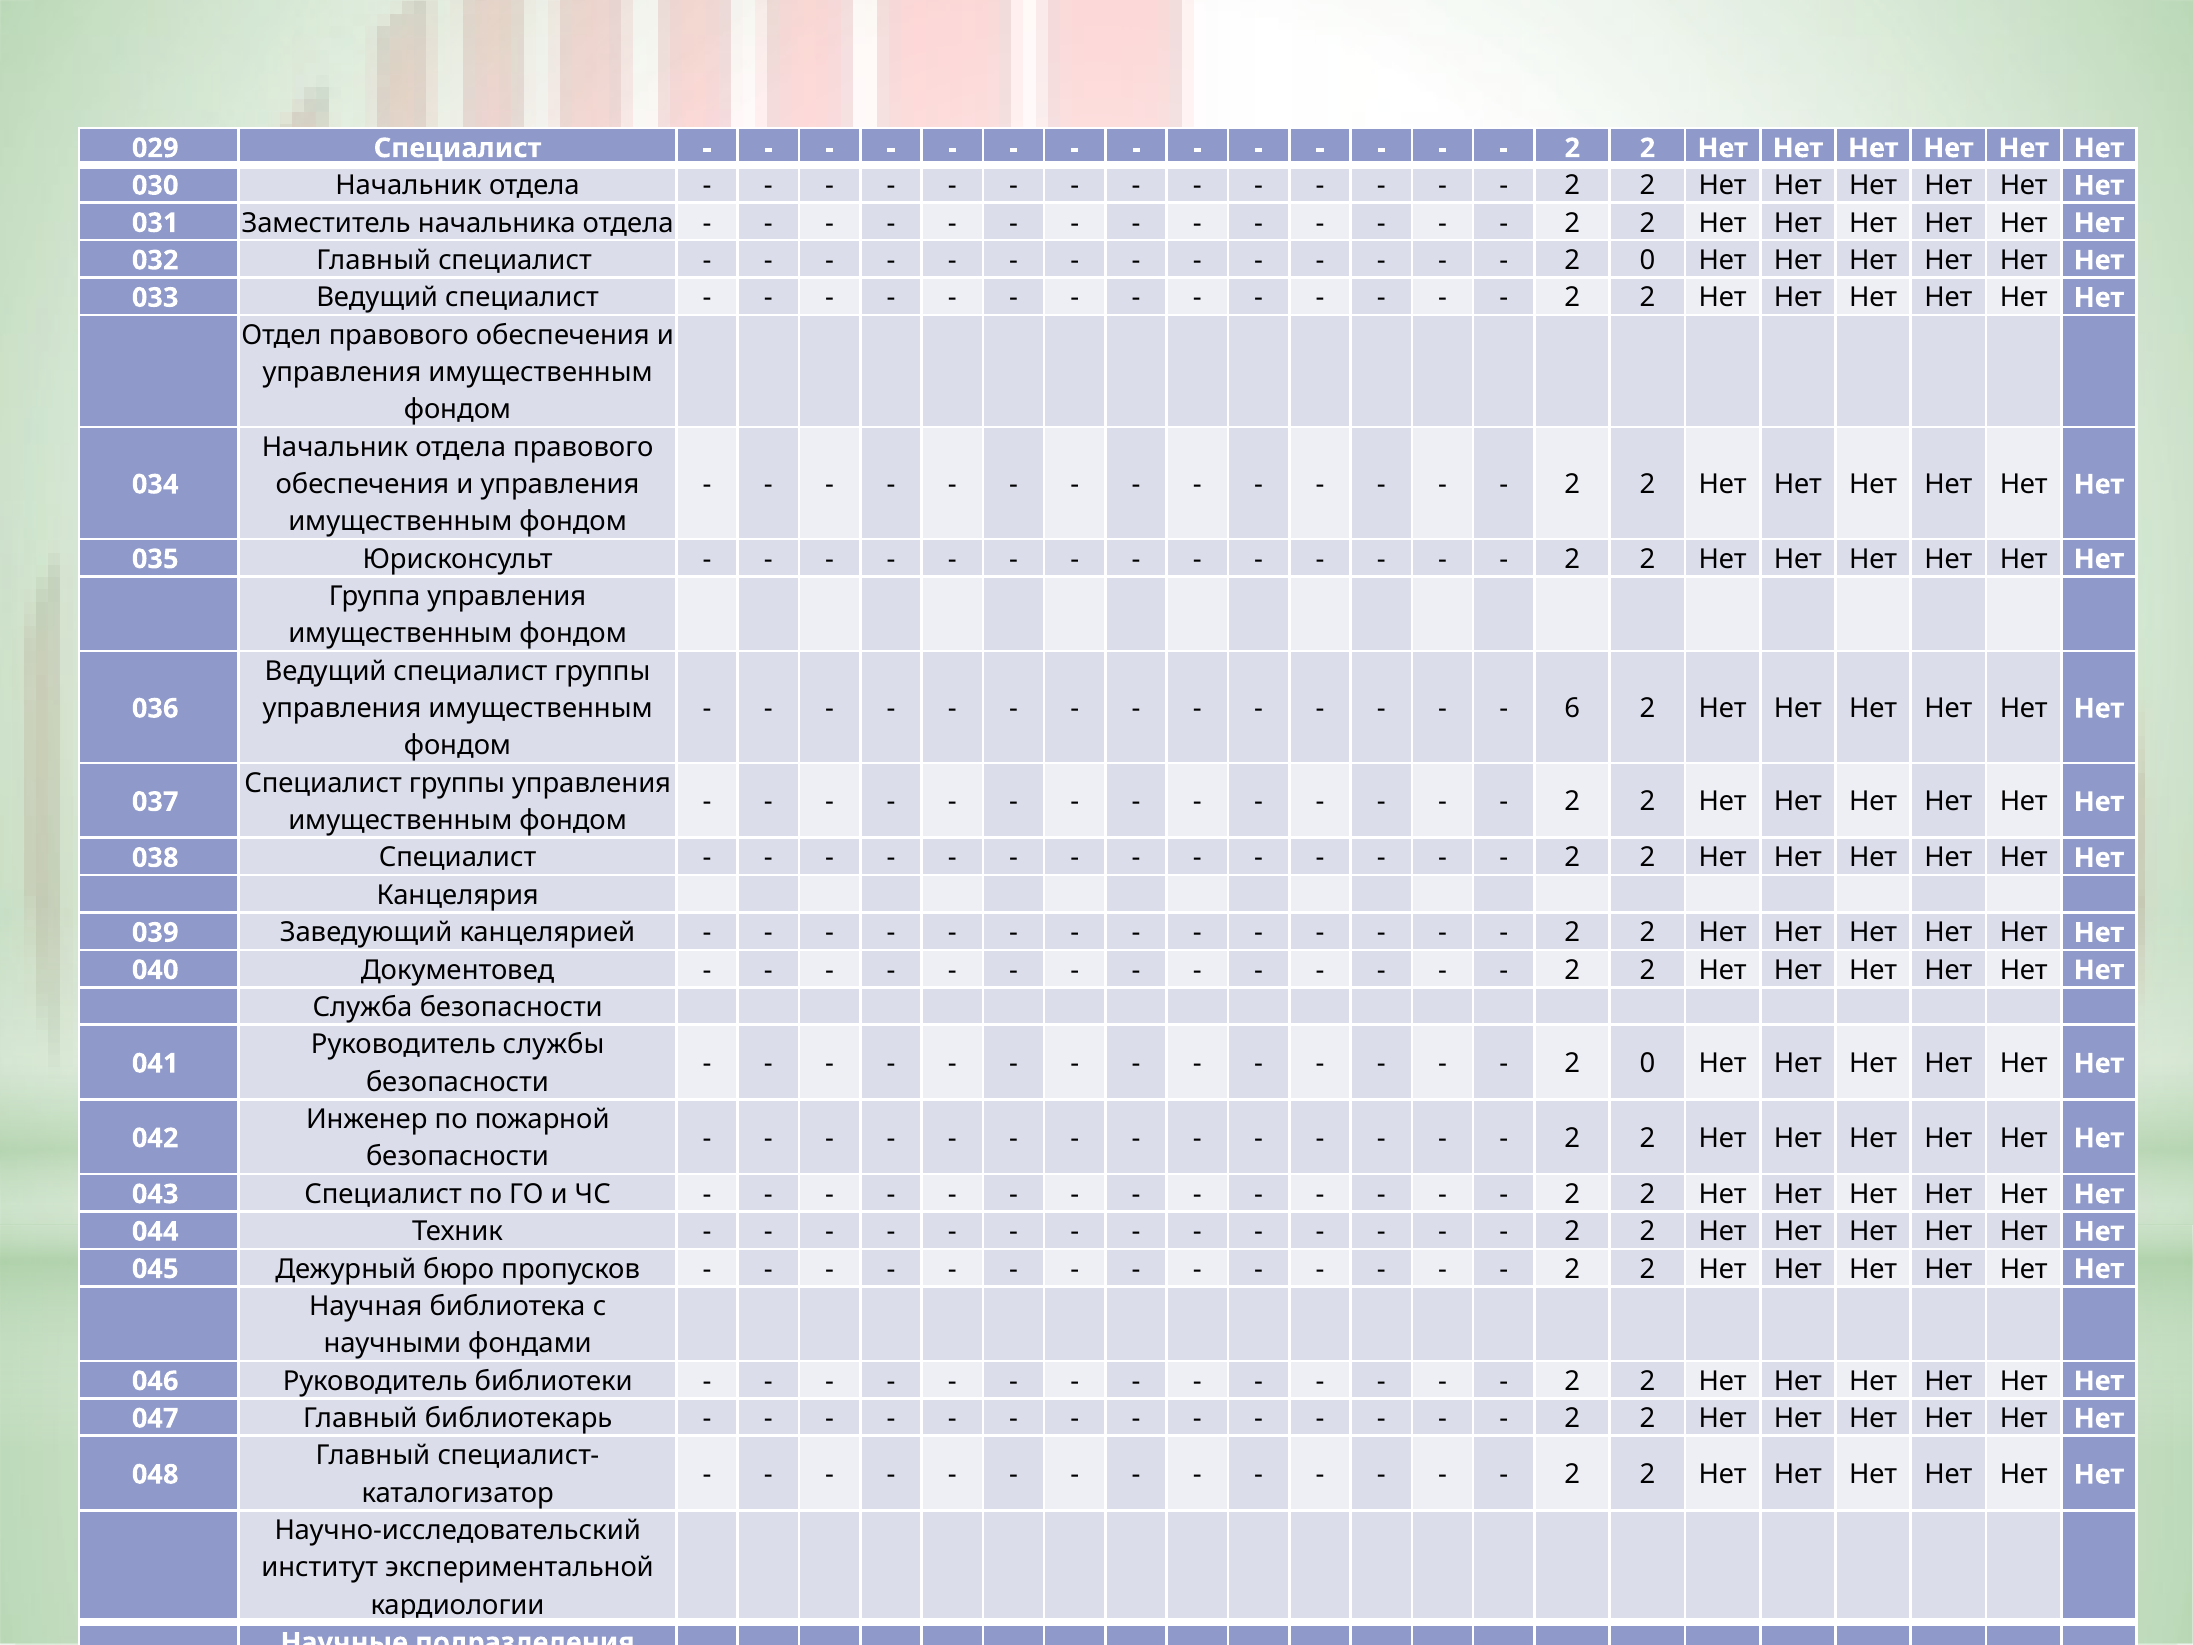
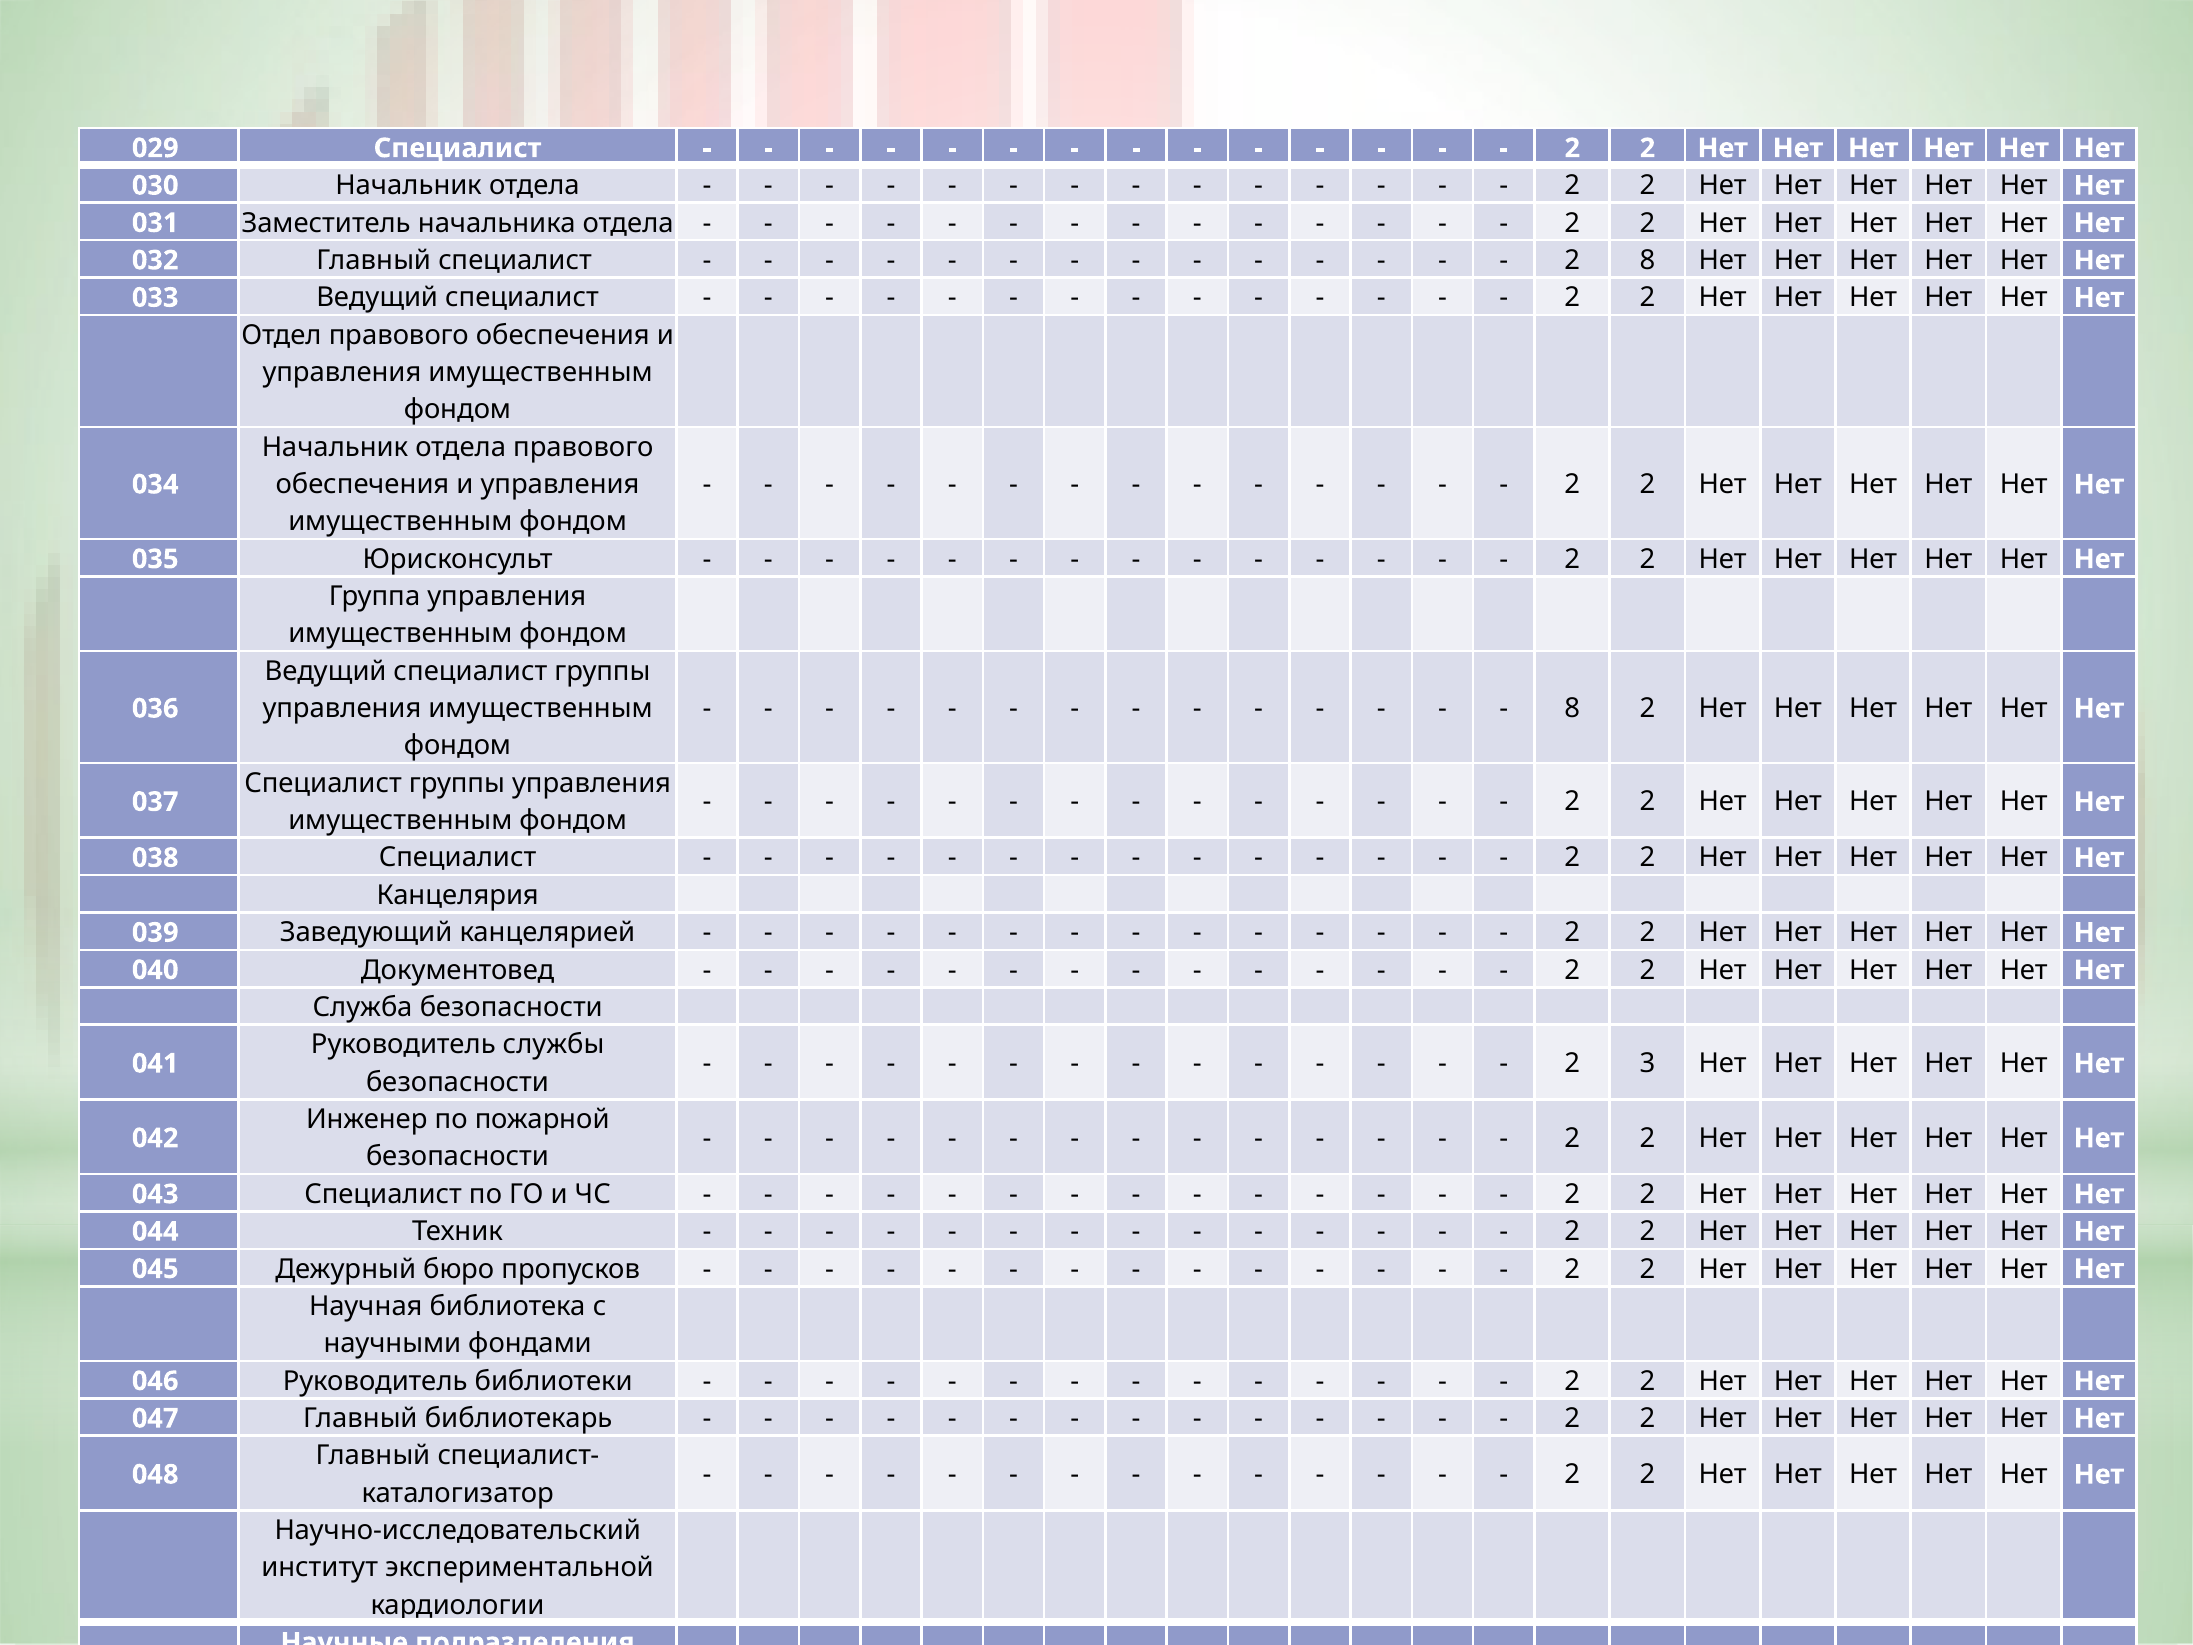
0 at (1648, 260): 0 -> 8
6 at (1572, 708): 6 -> 8
0 at (1648, 1063): 0 -> 3
